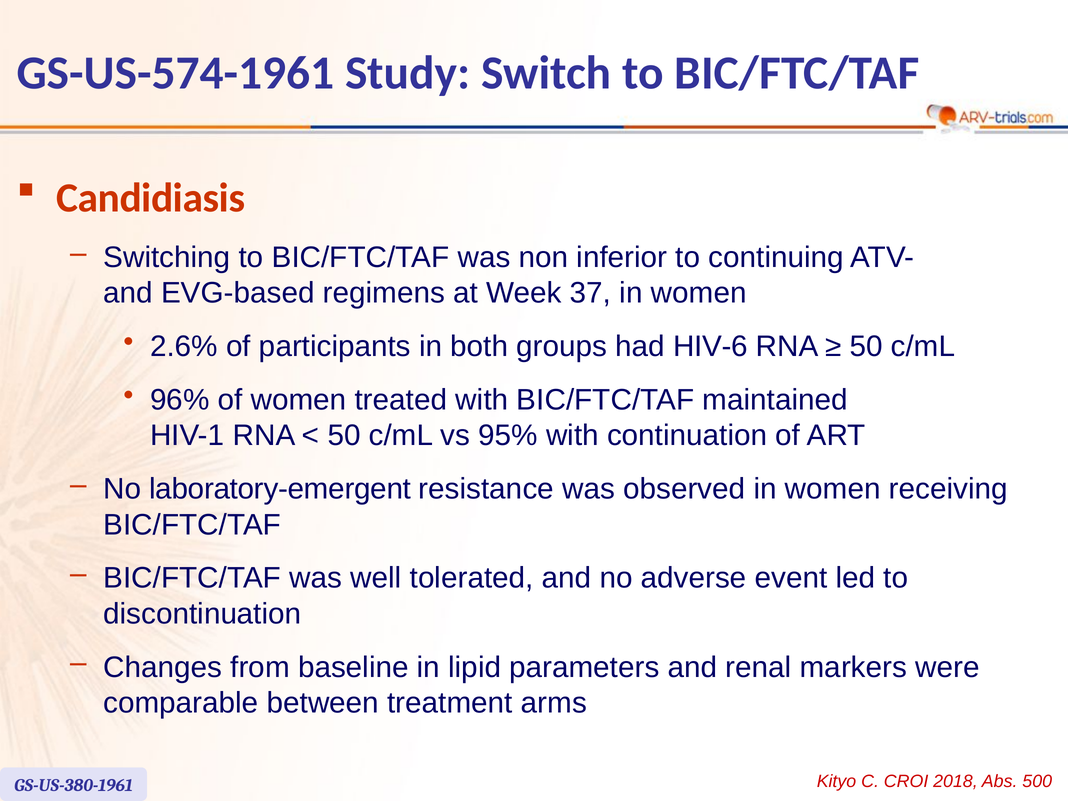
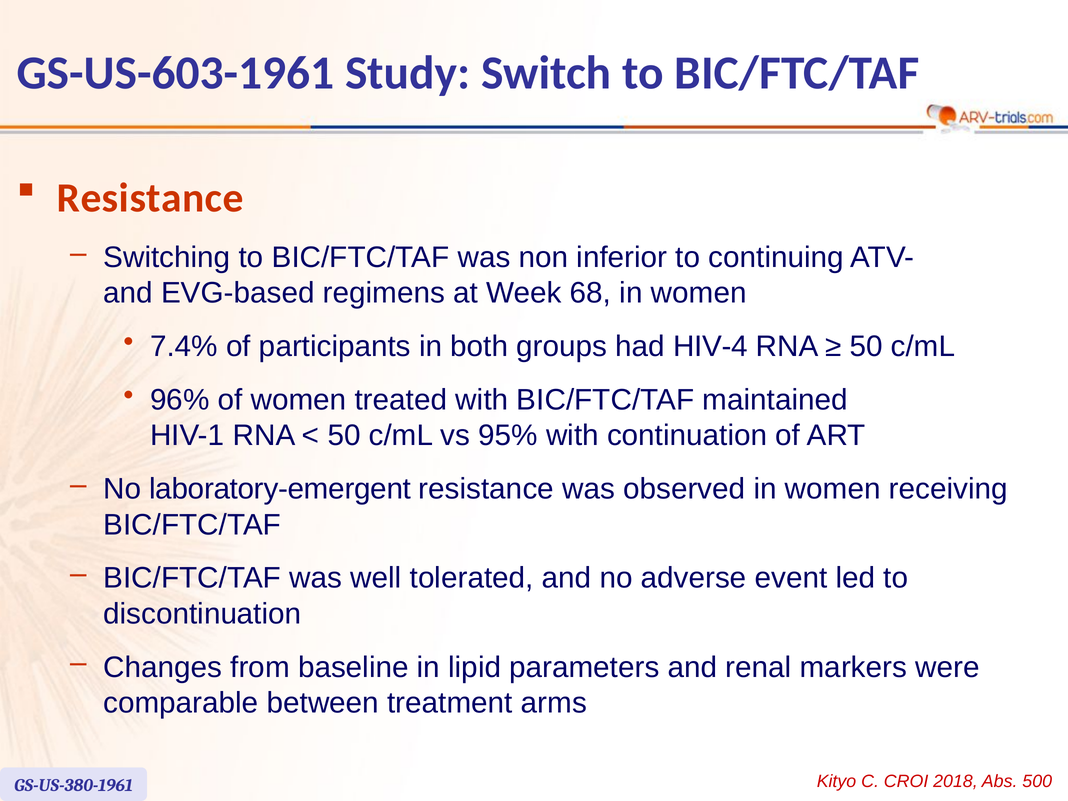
GS-US-574-1961: GS-US-574-1961 -> GS-US-603-1961
Candidiasis at (151, 198): Candidiasis -> Resistance
37: 37 -> 68
2.6%: 2.6% -> 7.4%
HIV-6: HIV-6 -> HIV-4
